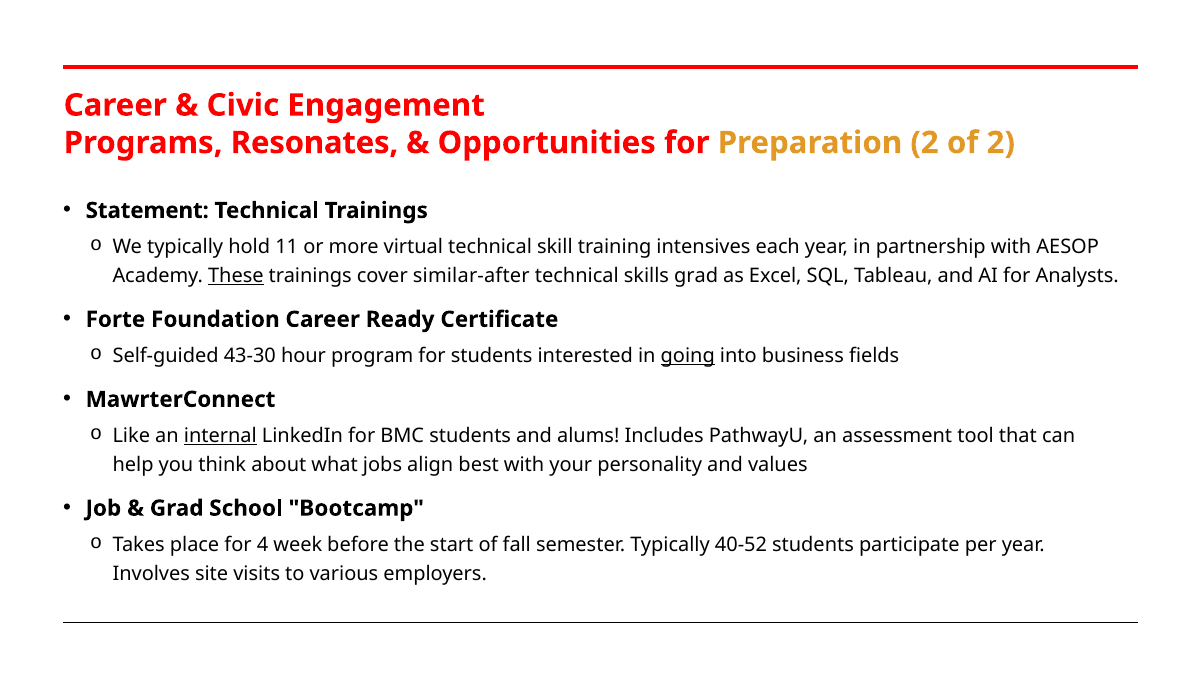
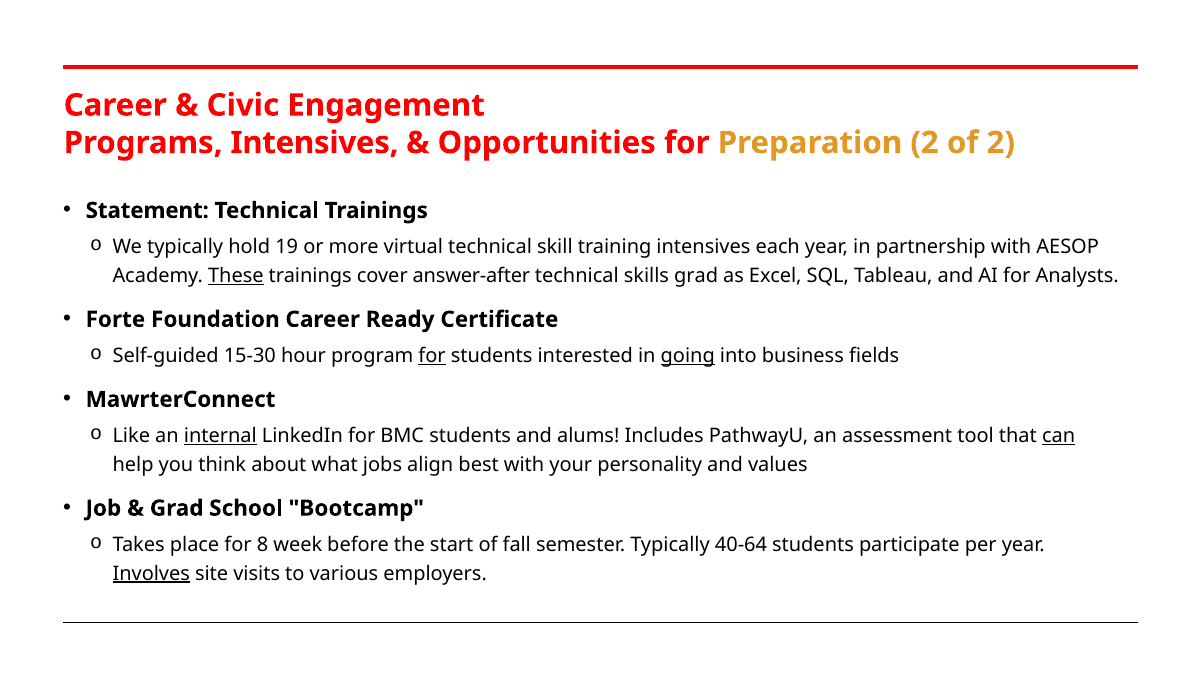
Programs Resonates: Resonates -> Intensives
11: 11 -> 19
similar-after: similar-after -> answer-after
43-30: 43-30 -> 15-30
for at (432, 356) underline: none -> present
can underline: none -> present
4: 4 -> 8
40-52: 40-52 -> 40-64
Involves underline: none -> present
